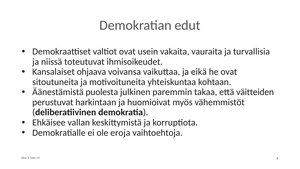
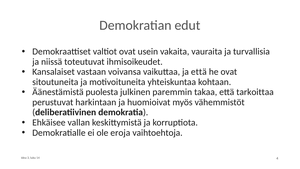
ohjaava: ohjaava -> vastaan
ja eikä: eikä -> että
väitteiden: väitteiden -> tarkoittaa
